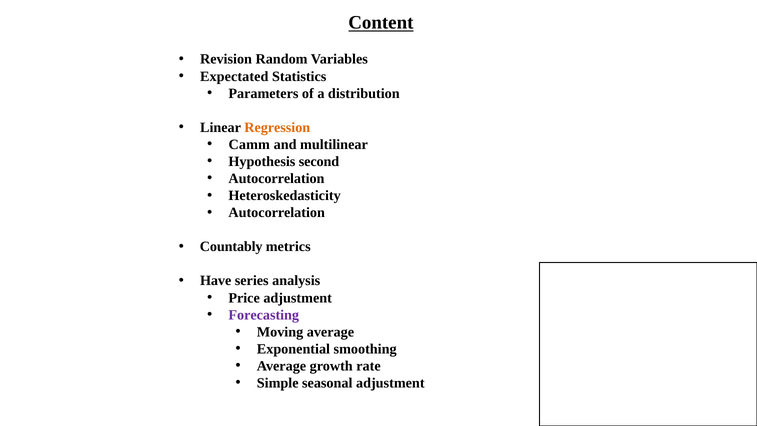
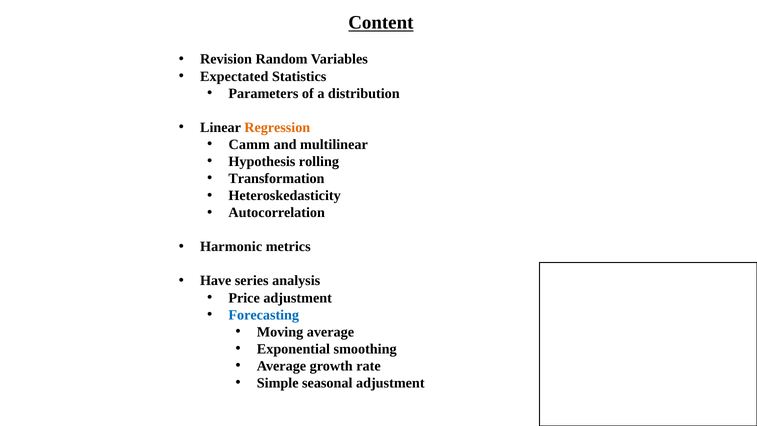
second: second -> rolling
Autocorrelation at (276, 178): Autocorrelation -> Transformation
Countably: Countably -> Harmonic
Forecasting colour: purple -> blue
